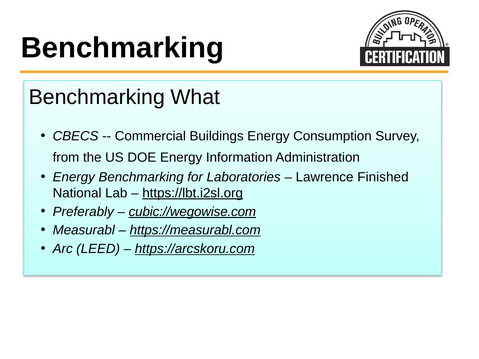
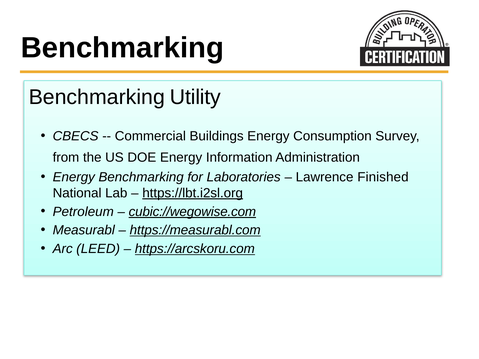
What: What -> Utility
Preferably: Preferably -> Petroleum
